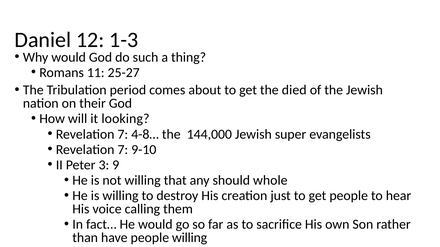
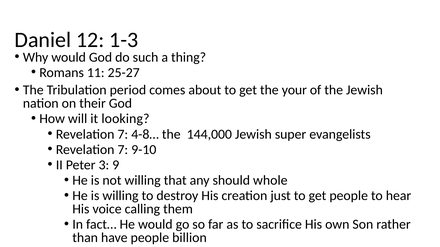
died: died -> your
people willing: willing -> billion
